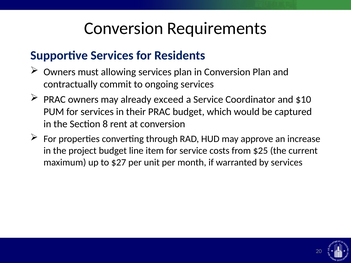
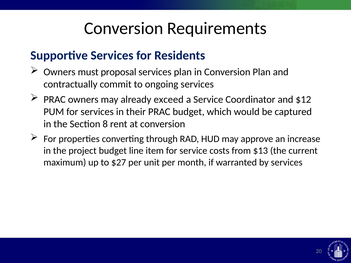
allowing: allowing -> proposal
$10: $10 -> $12
$25: $25 -> $13
